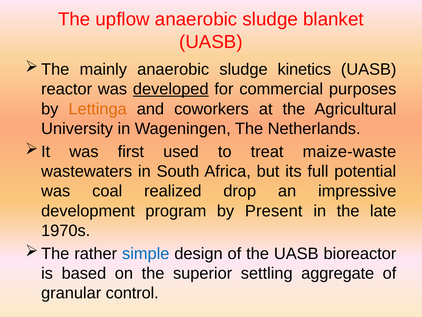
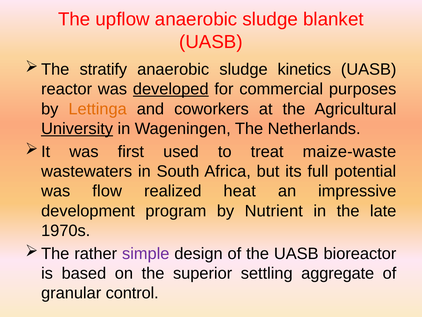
mainly: mainly -> stratify
University underline: none -> present
coal: coal -> flow
drop: drop -> heat
Present: Present -> Nutrient
simple colour: blue -> purple
